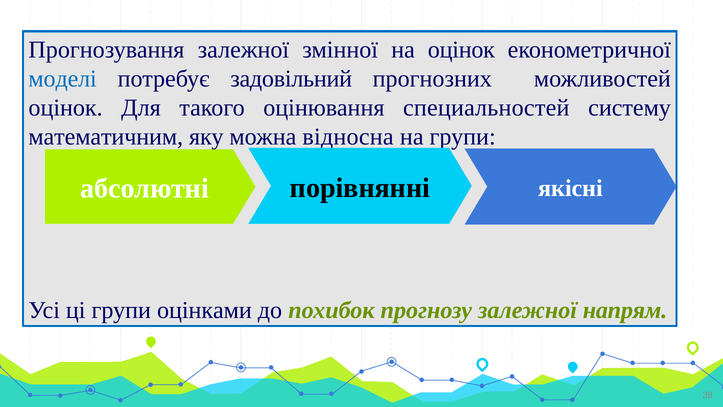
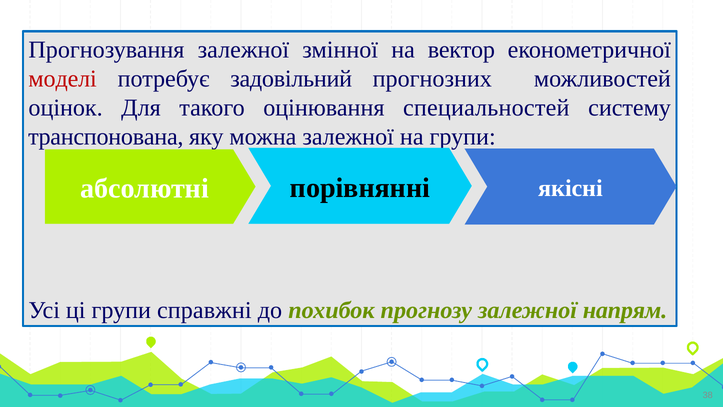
на оцінок: оцінок -> вектор
моделі colour: blue -> red
математичним: математичним -> транспонована
можна відносна: відносна -> залежної
оцінками: оцінками -> справжні
